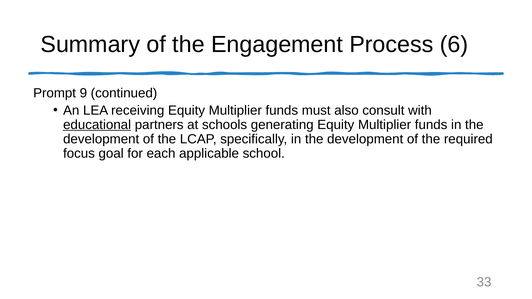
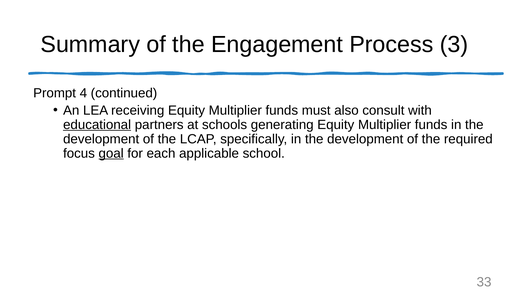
6: 6 -> 3
9: 9 -> 4
goal underline: none -> present
